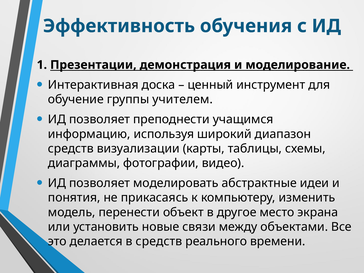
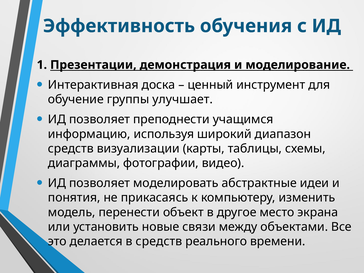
учителем: учителем -> улучшает
